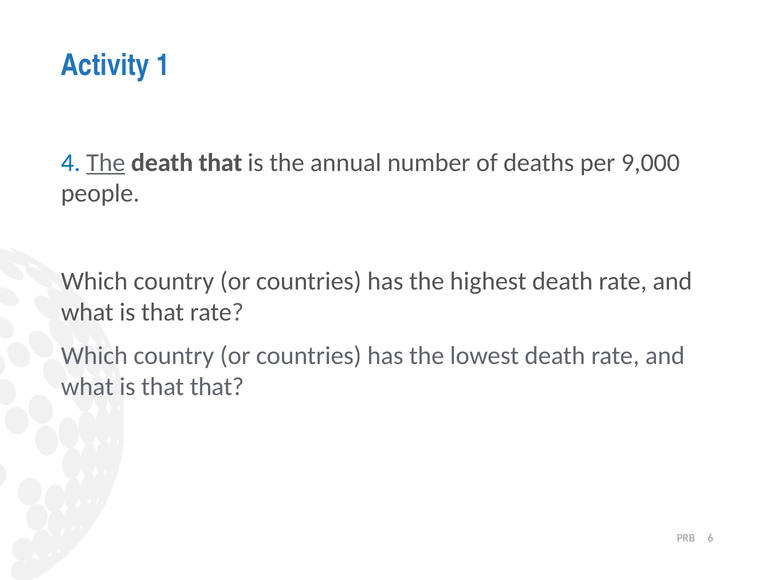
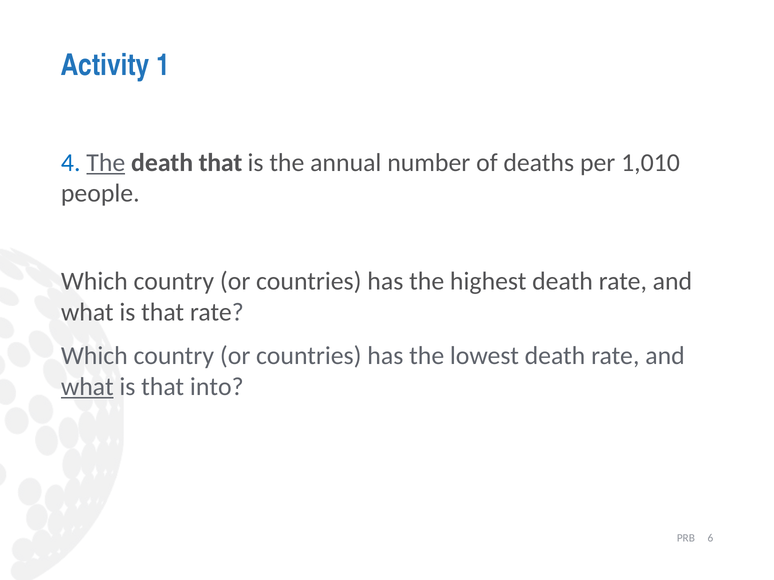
9,000: 9,000 -> 1,010
what at (87, 387) underline: none -> present
that that: that -> into
